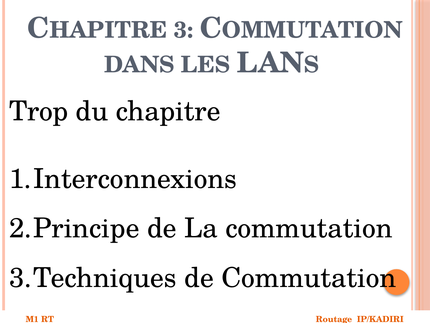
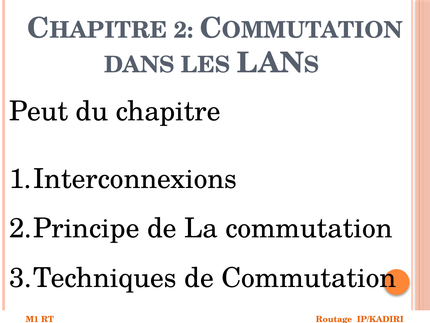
3: 3 -> 2
Trop: Trop -> Peut
